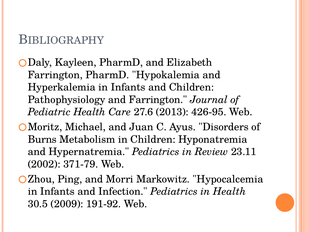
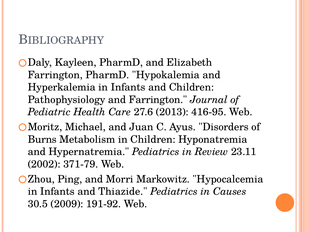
426-95: 426-95 -> 416-95
Infection: Infection -> Thiazide
in Health: Health -> Causes
